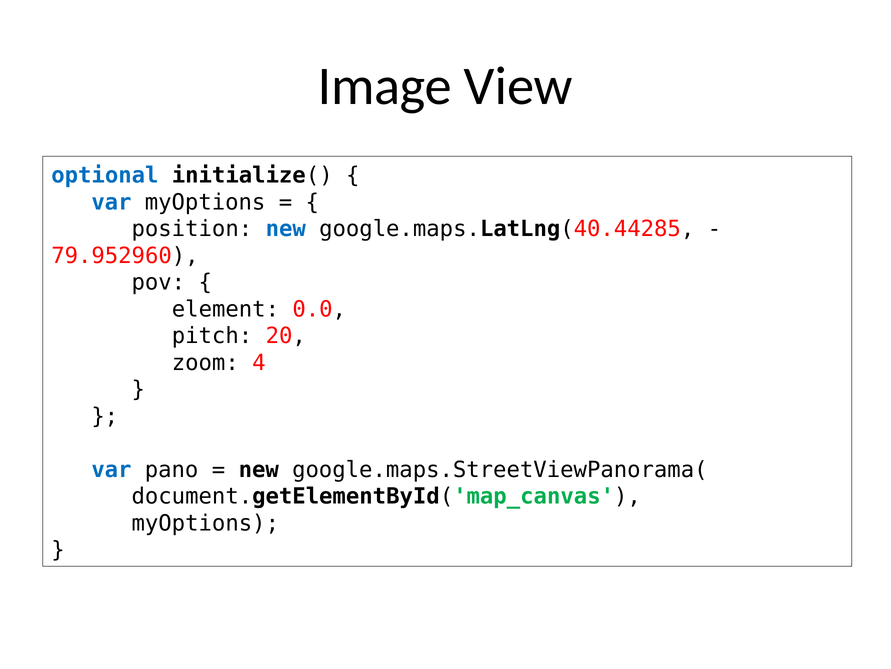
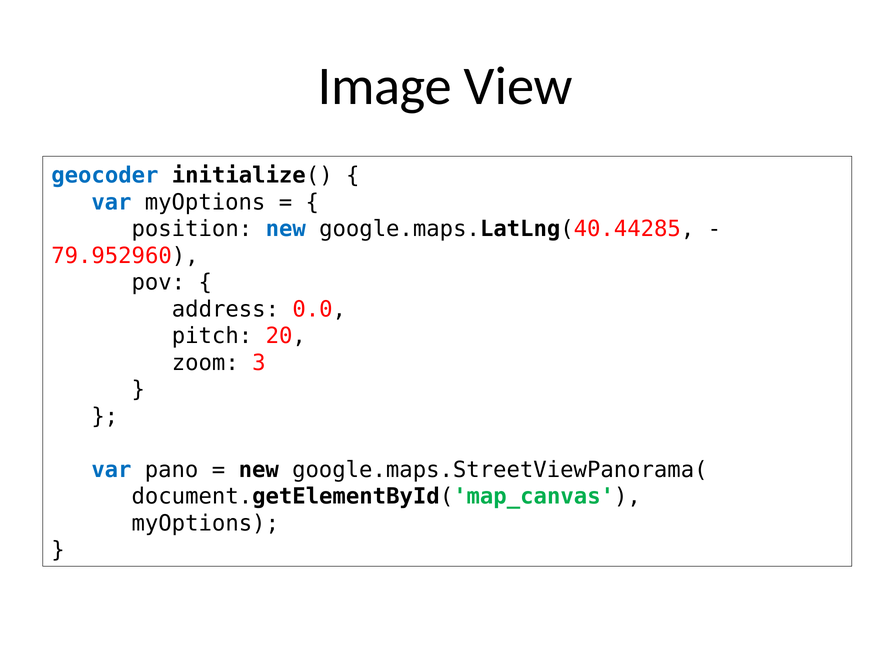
optional: optional -> geocoder
element: element -> address
4: 4 -> 3
